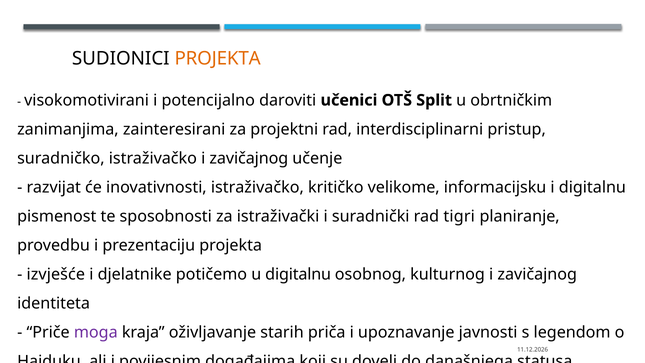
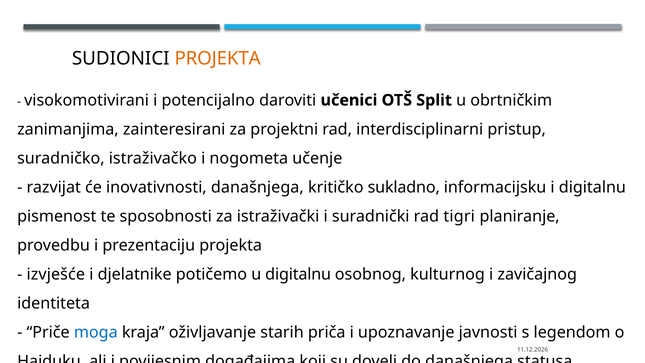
istraživačko i zavičajnog: zavičajnog -> nogometa
inovativnosti istraživačko: istraživačko -> današnjega
velikome: velikome -> sukladno
moga colour: purple -> blue
